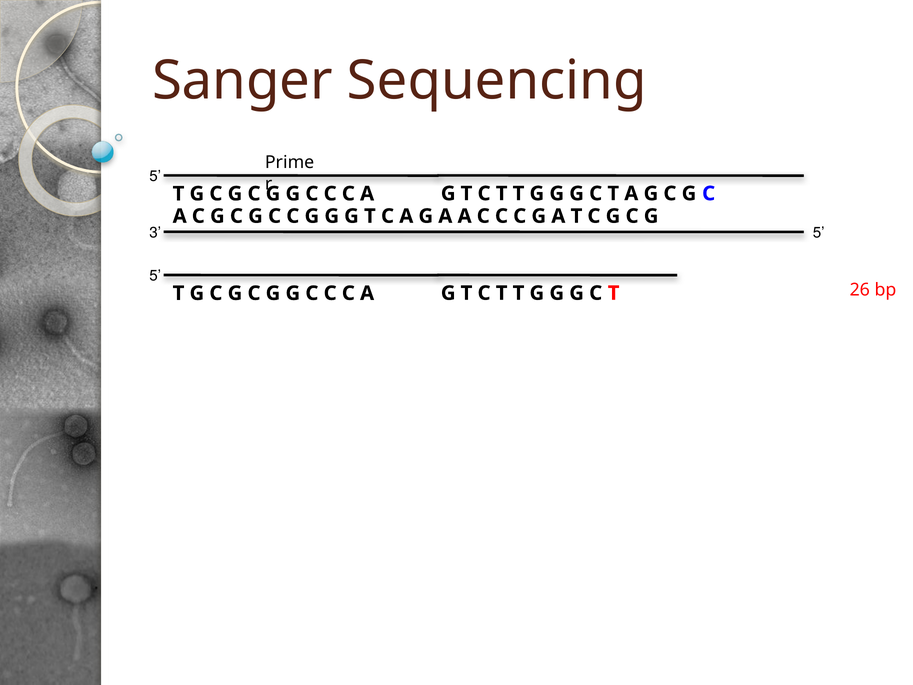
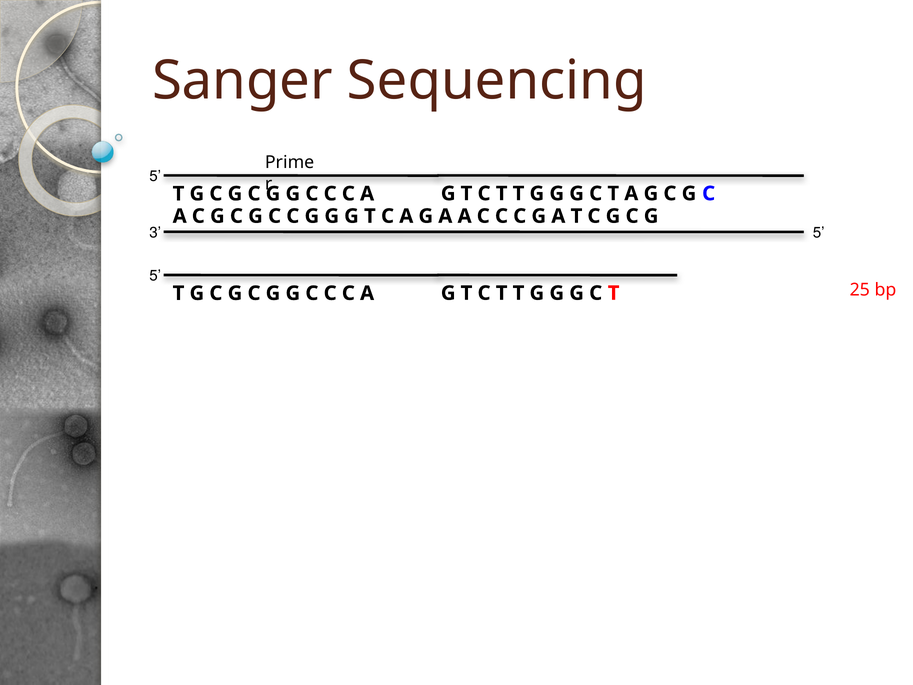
26: 26 -> 25
